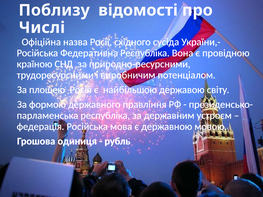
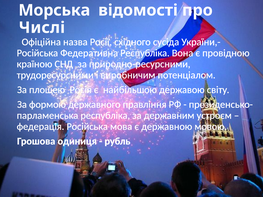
Поблизу: Поблизу -> Морська
